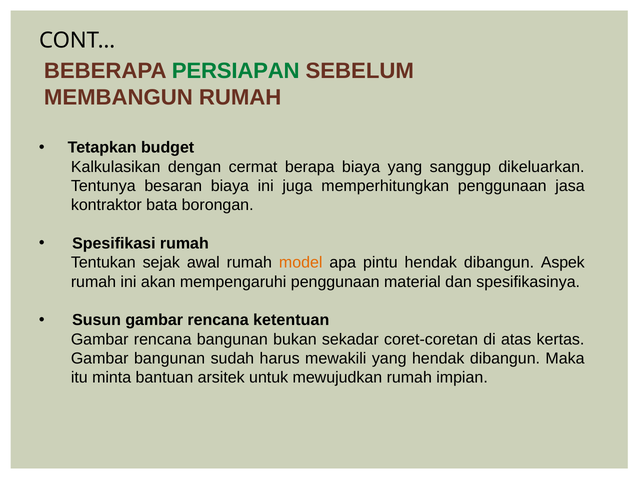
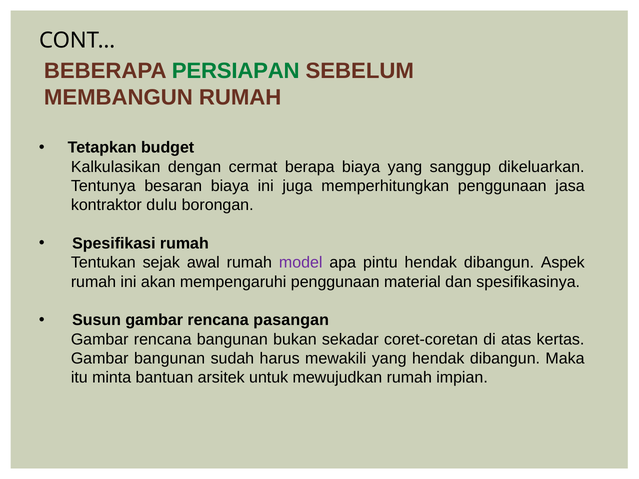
bata: bata -> dulu
model colour: orange -> purple
ketentuan: ketentuan -> pasangan
